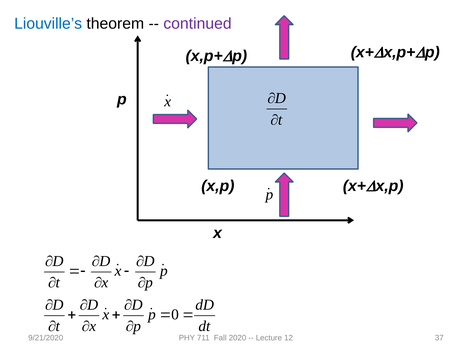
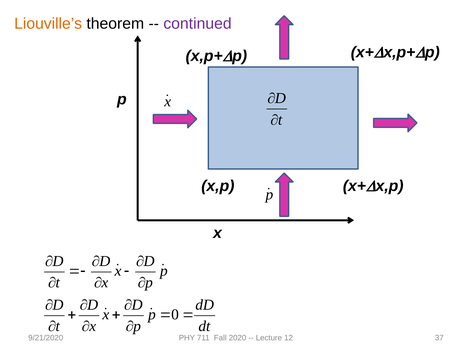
Liouville’s colour: blue -> orange
